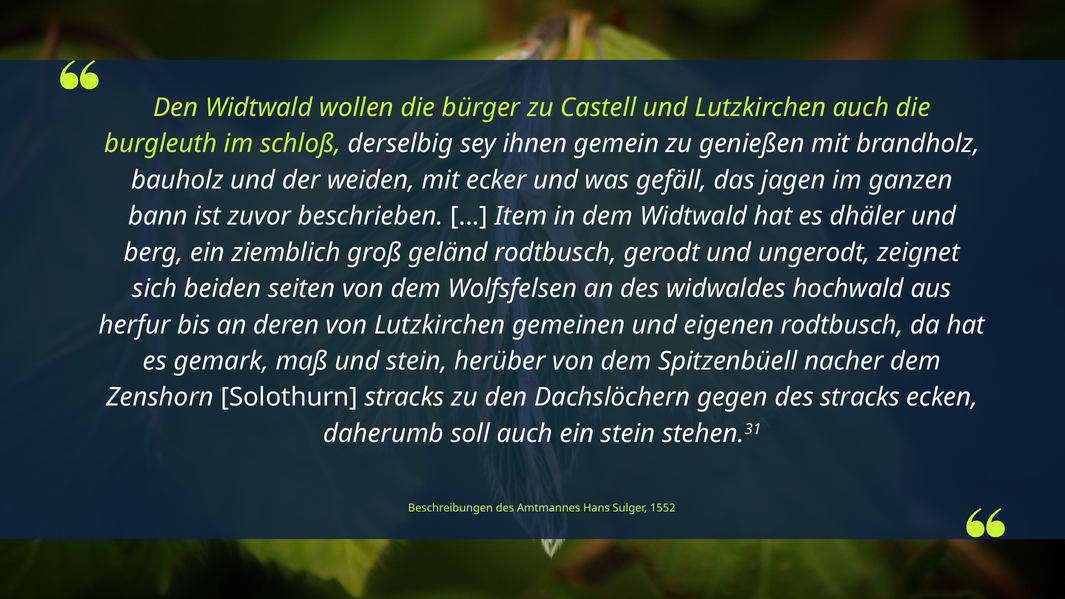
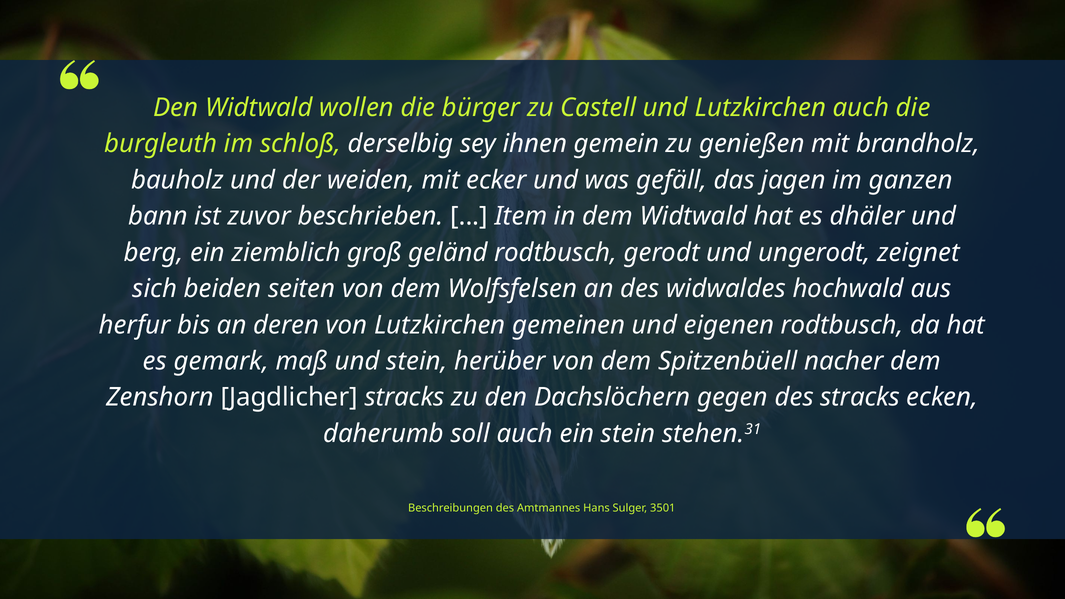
Solothurn: Solothurn -> Jagdlicher
1552: 1552 -> 3501
